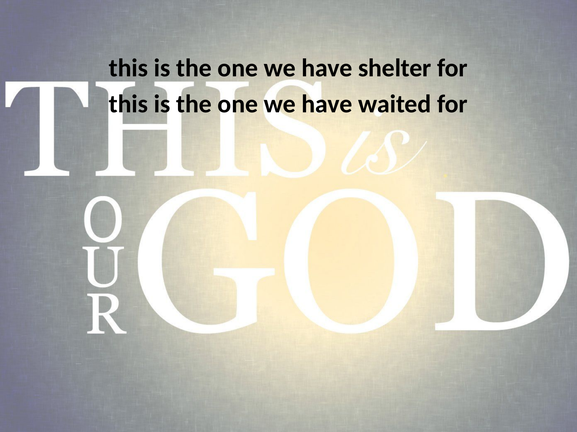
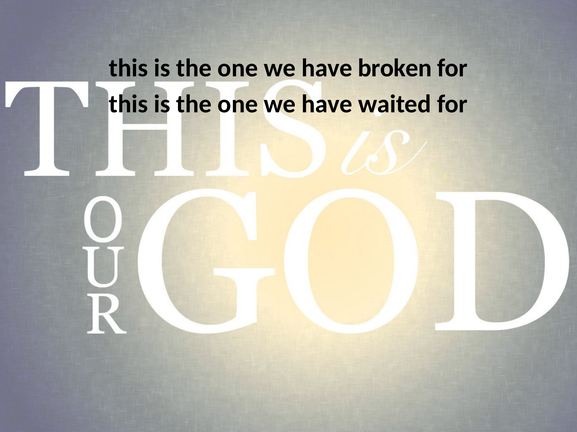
shelter: shelter -> broken
